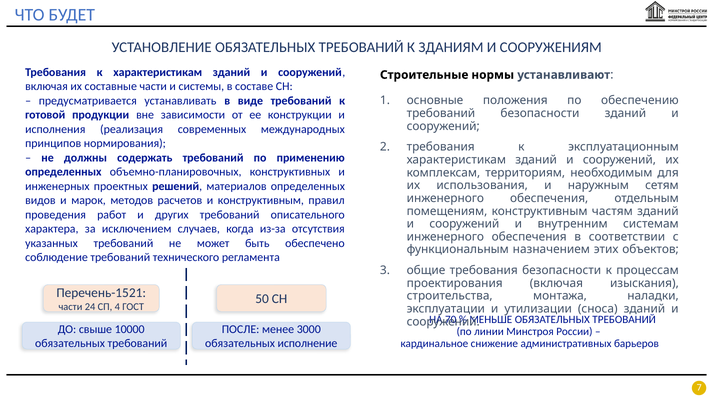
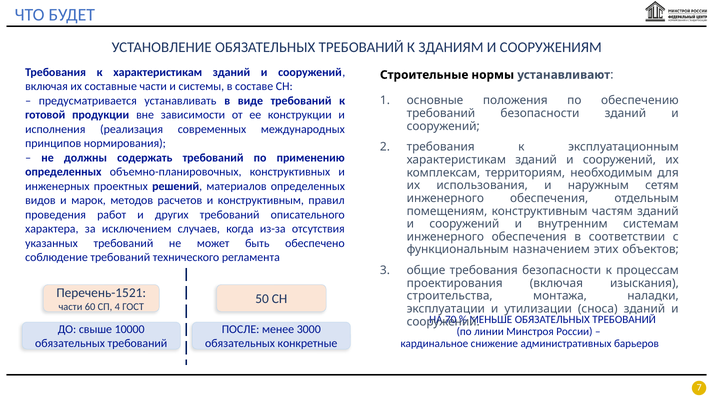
24: 24 -> 60
исполнение: исполнение -> конкретные
